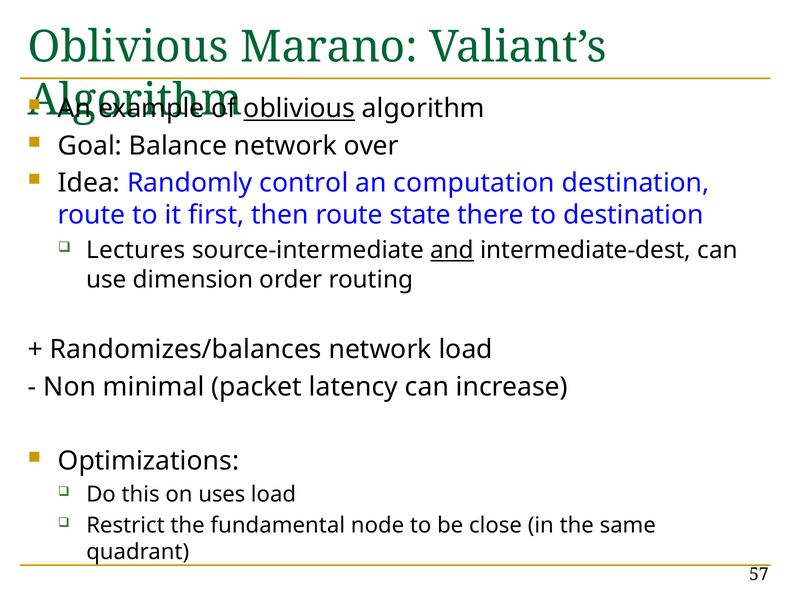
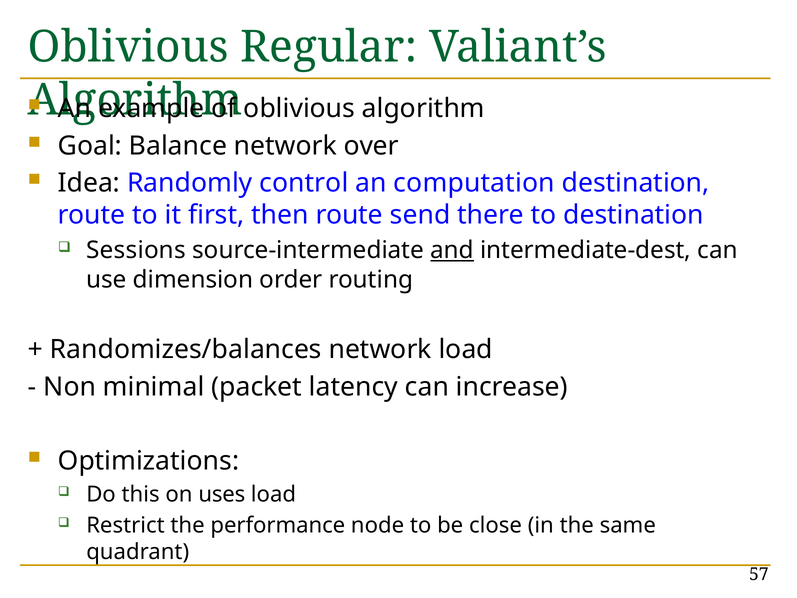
Marano: Marano -> Regular
oblivious at (299, 109) underline: present -> none
state: state -> send
Lectures: Lectures -> Sessions
fundamental: fundamental -> performance
